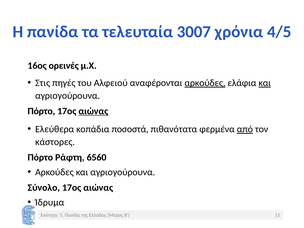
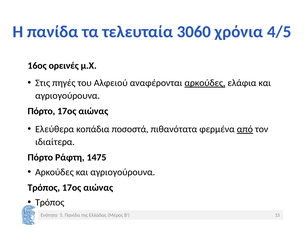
3007: 3007 -> 3060
και at (265, 83) underline: present -> none
αιώνας at (93, 111) underline: present -> none
κάστορες: κάστορες -> ιδιαίτερα
6560: 6560 -> 1475
Σύνολο at (44, 188): Σύνολο -> Τρόπος
Ίδρυμα at (50, 202): Ίδρυμα -> Τρόπος
